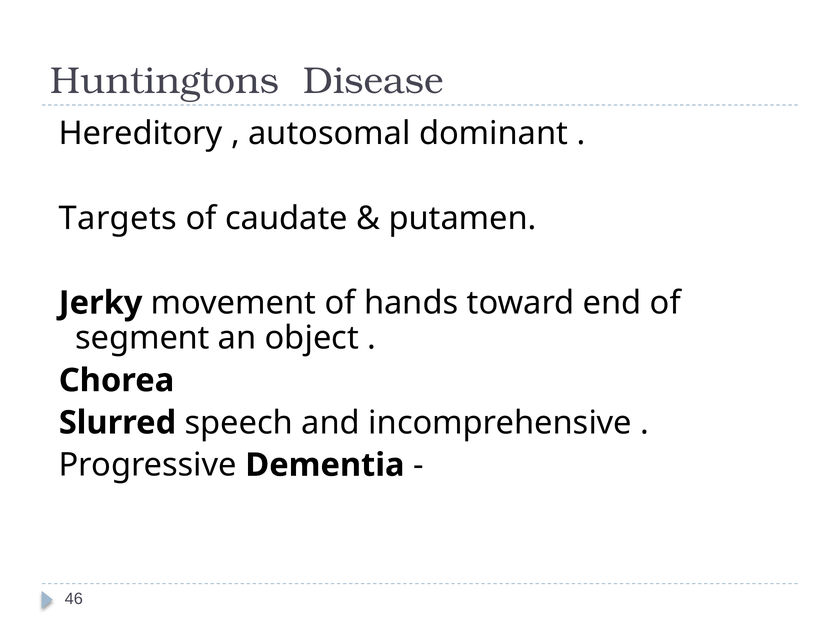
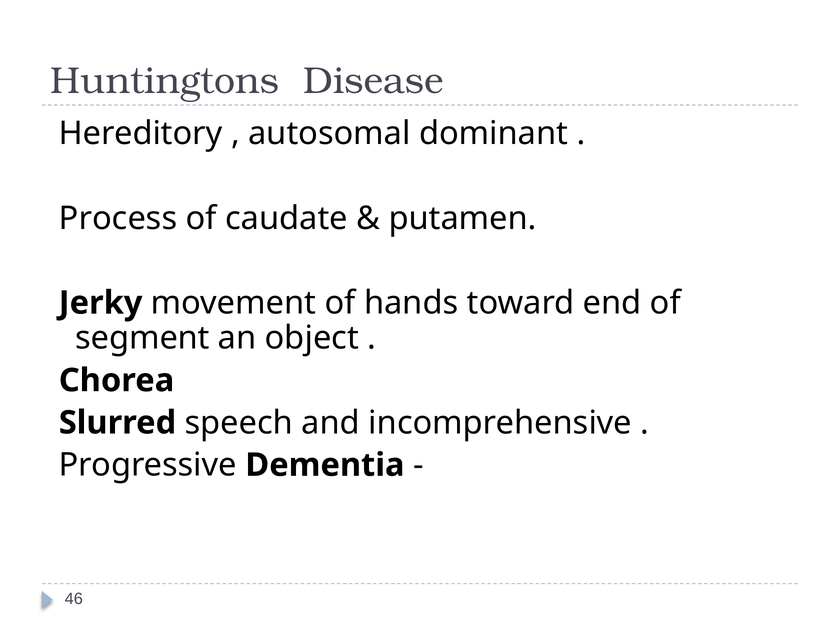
Targets: Targets -> Process
